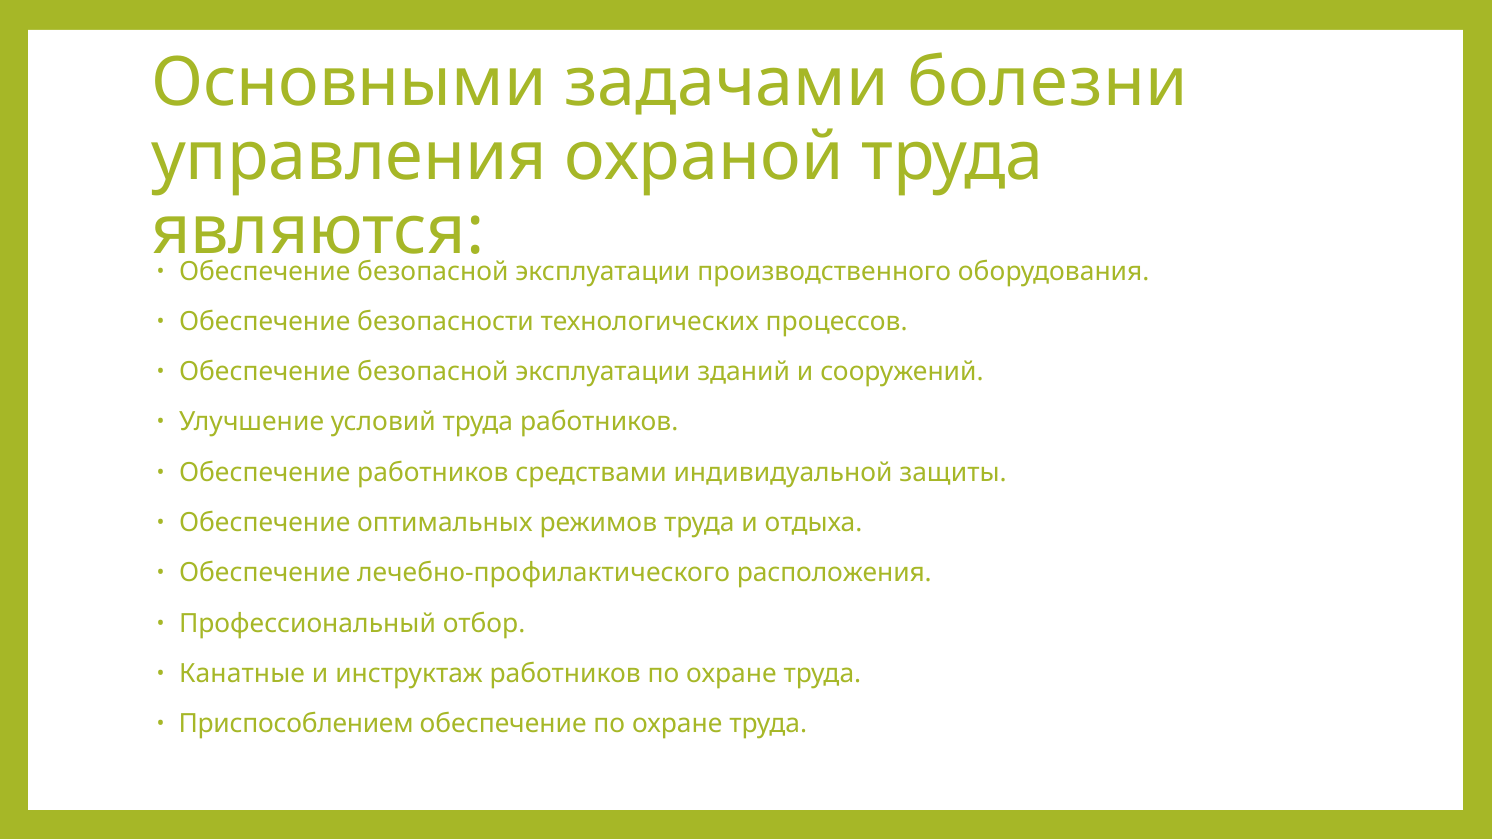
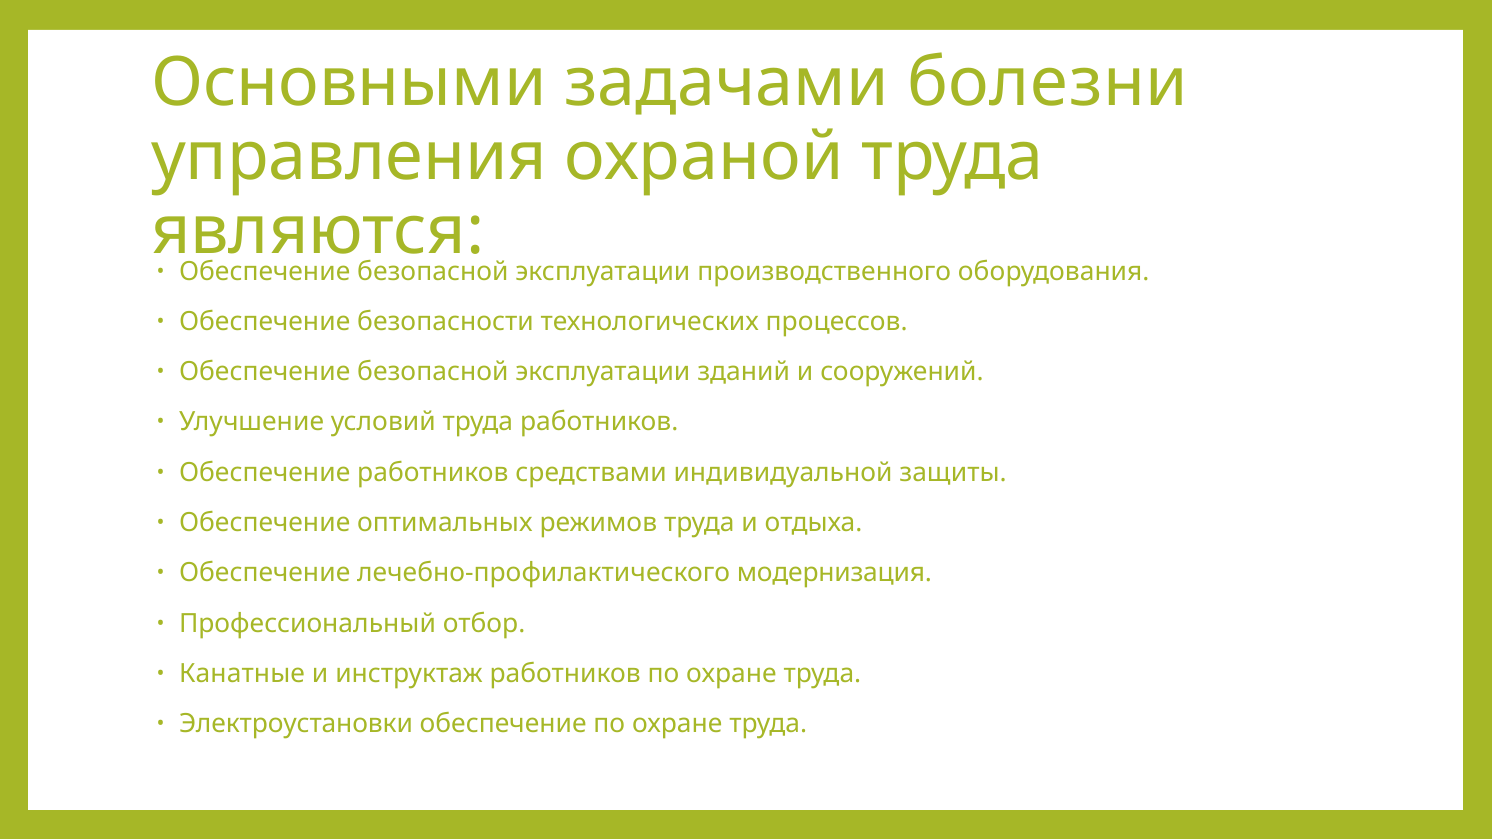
расположения: расположения -> модернизация
Приспособлением: Приспособлением -> Электроустановки
